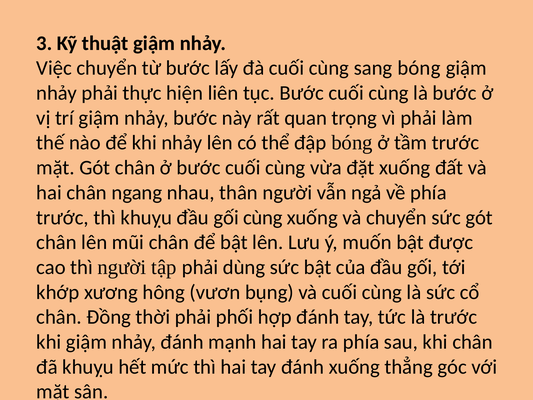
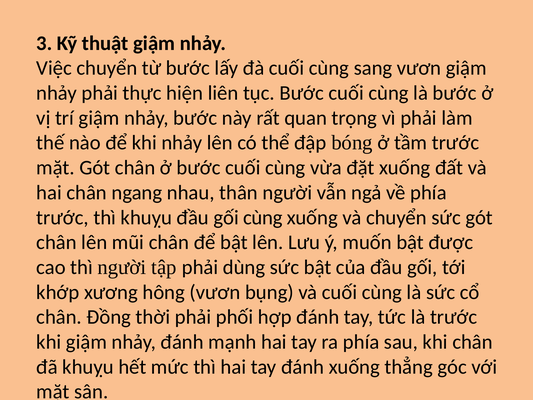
sang bóng: bóng -> vươn
